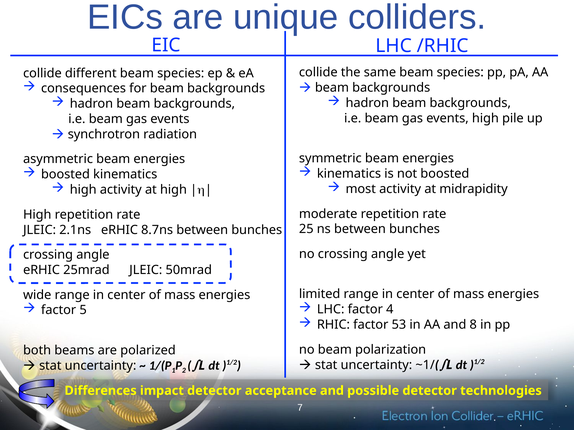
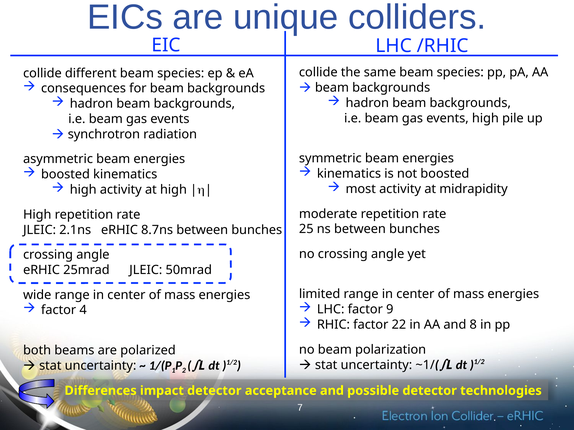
4: 4 -> 9
5: 5 -> 4
53: 53 -> 22
